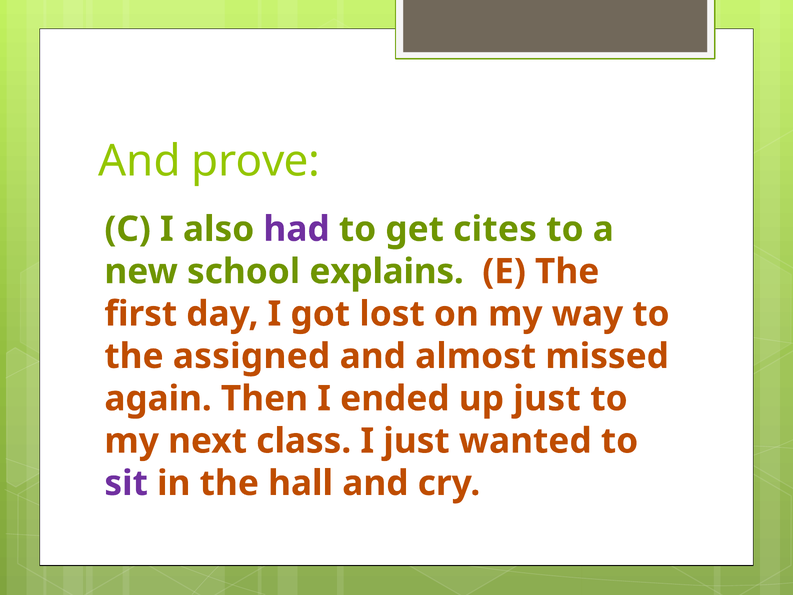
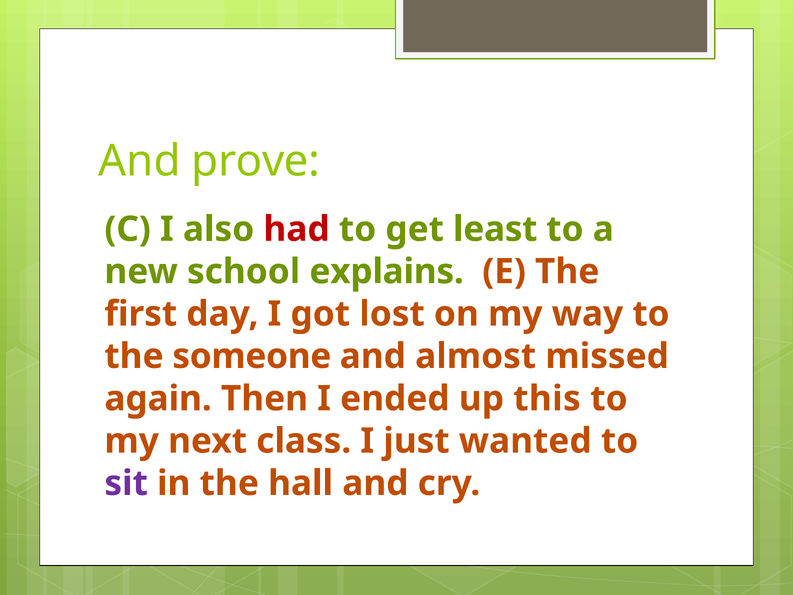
had colour: purple -> red
cites: cites -> least
assigned: assigned -> someone
up just: just -> this
